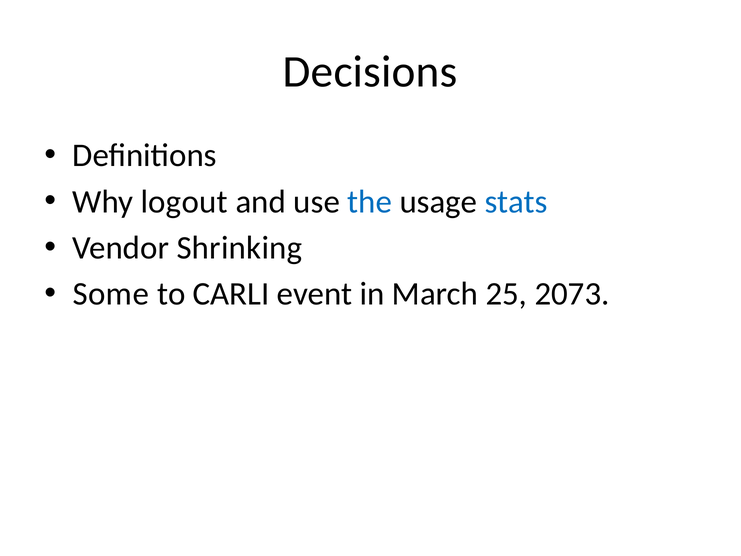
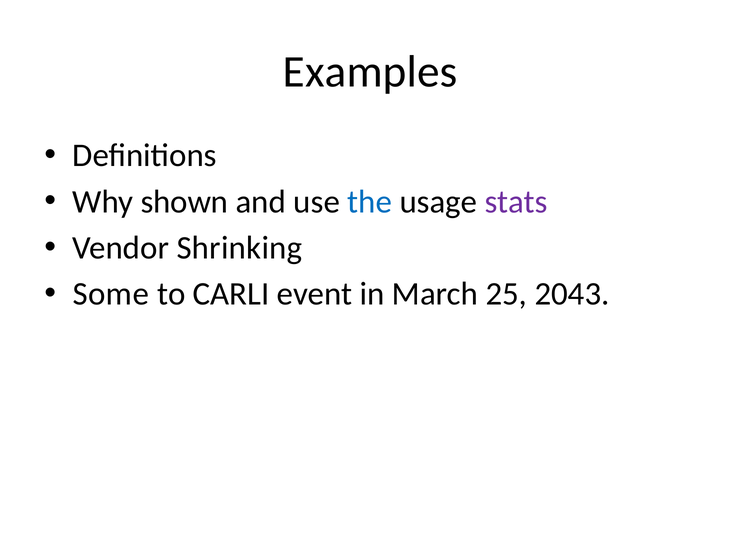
Decisions: Decisions -> Examples
logout: logout -> shown
stats colour: blue -> purple
2073: 2073 -> 2043
